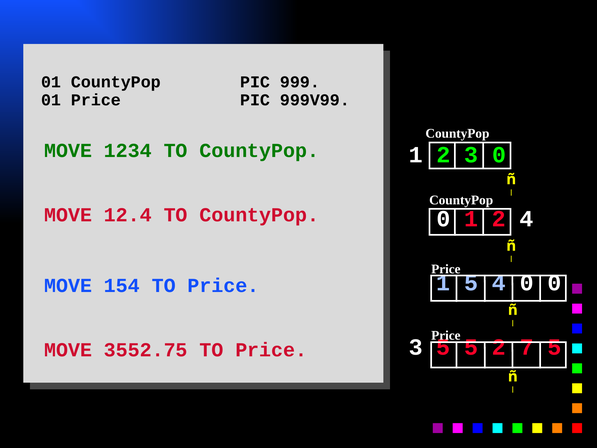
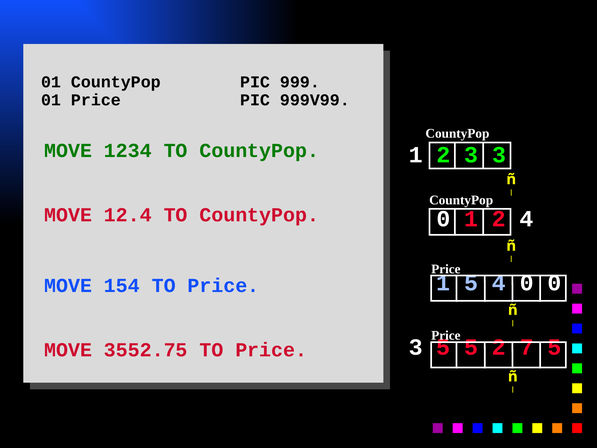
3 0: 0 -> 3
